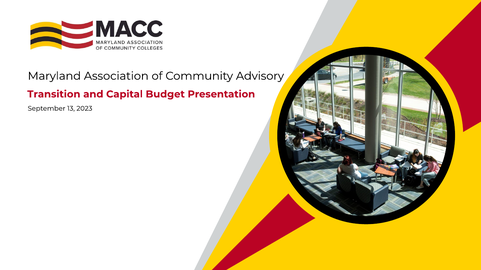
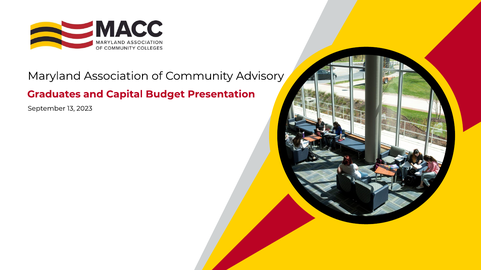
Transition: Transition -> Graduates
